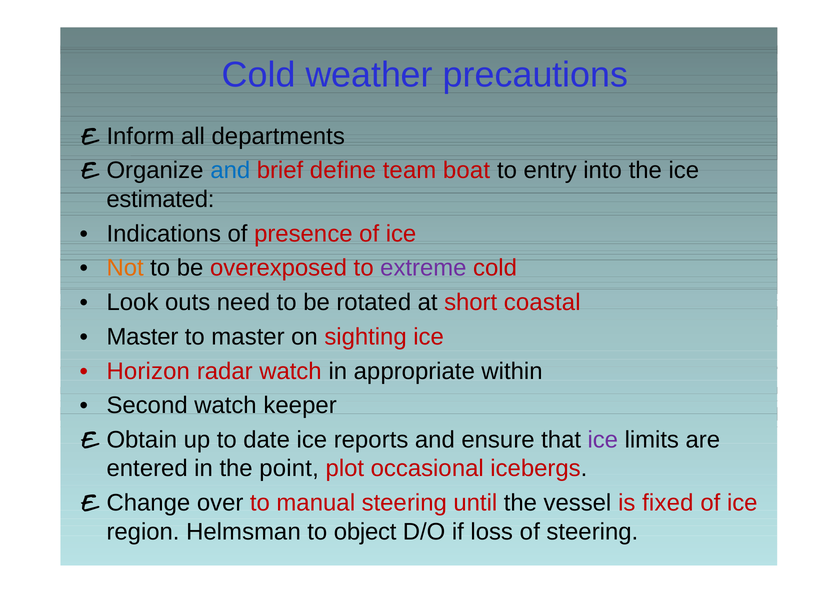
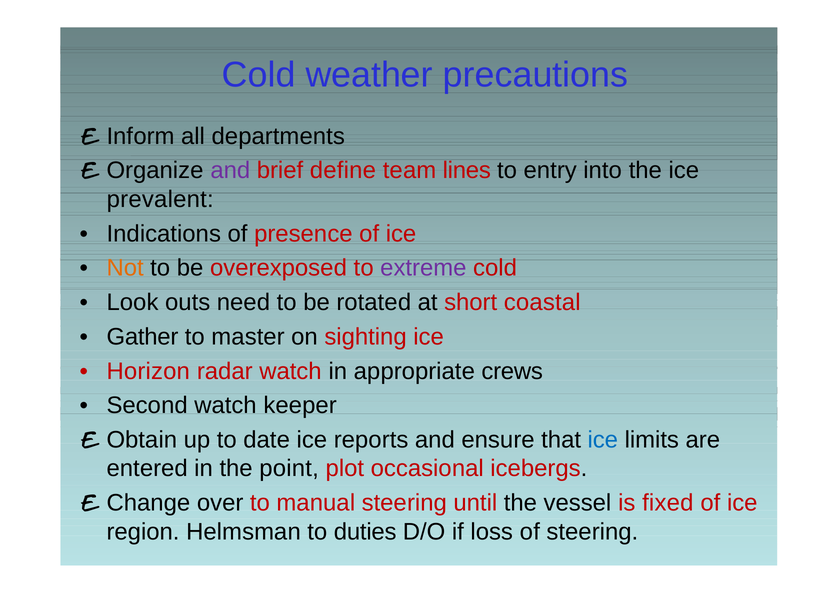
and at (230, 171) colour: blue -> purple
boat: boat -> lines
estimated: estimated -> prevalent
Master at (142, 337): Master -> Gather
within: within -> crews
ice at (603, 440) colour: purple -> blue
object: object -> duties
